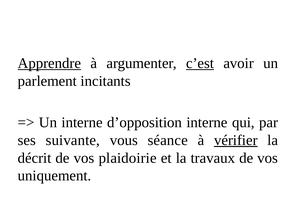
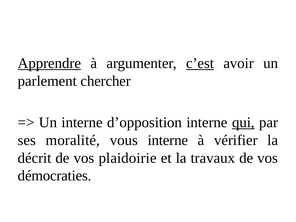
incitants: incitants -> chercher
qui underline: none -> present
suivante: suivante -> moralité
vous séance: séance -> interne
vérifier underline: present -> none
uniquement: uniquement -> démocraties
